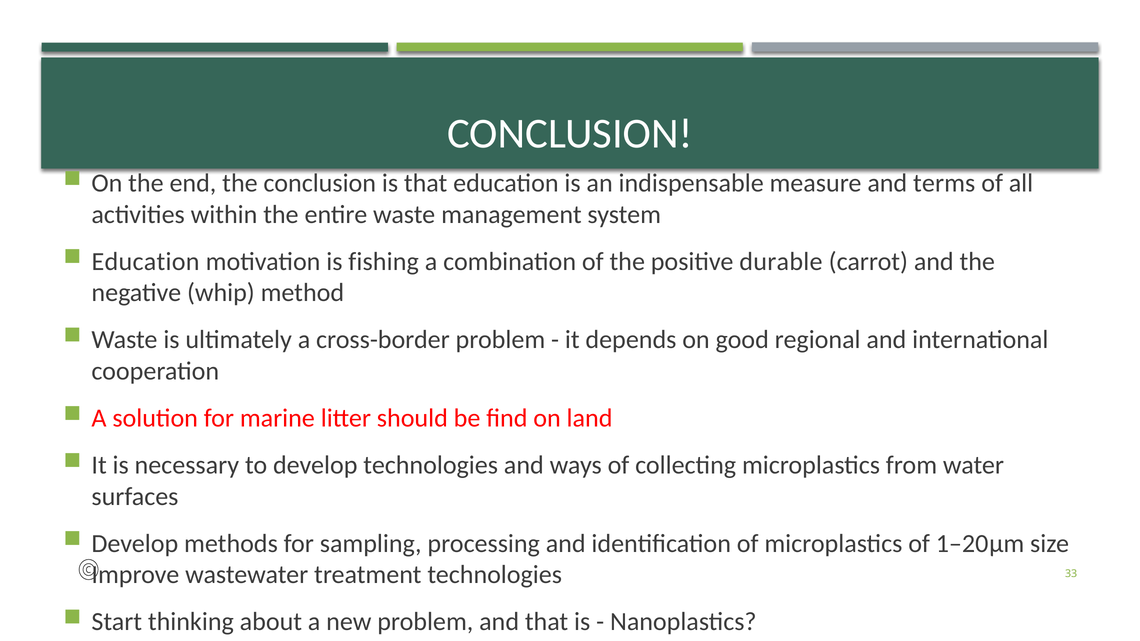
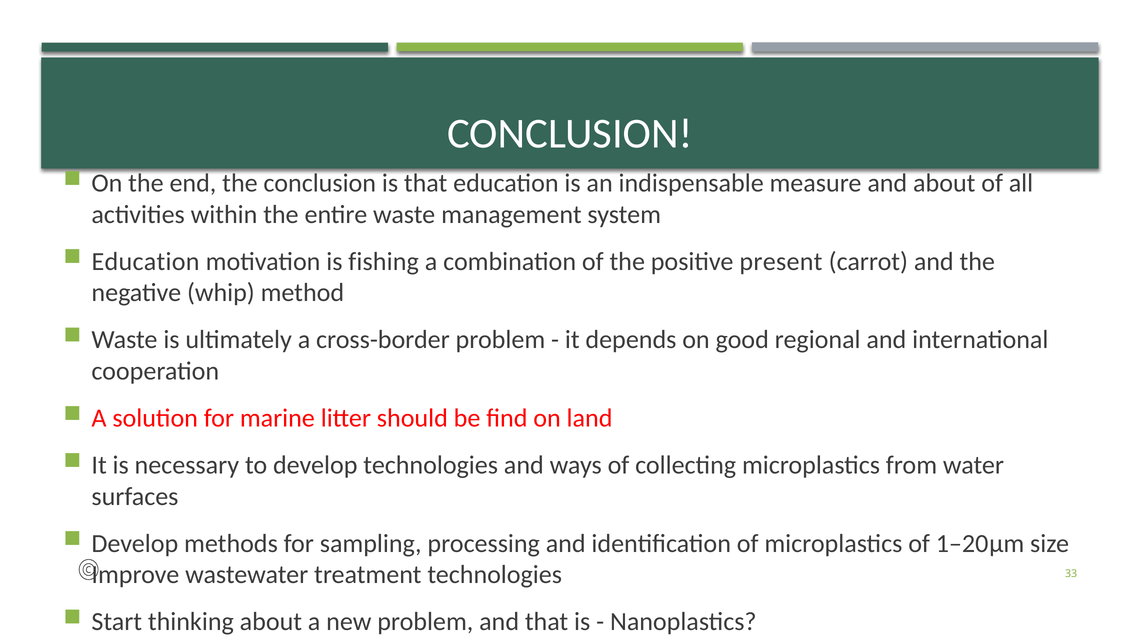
and terms: terms -> about
durable: durable -> present
